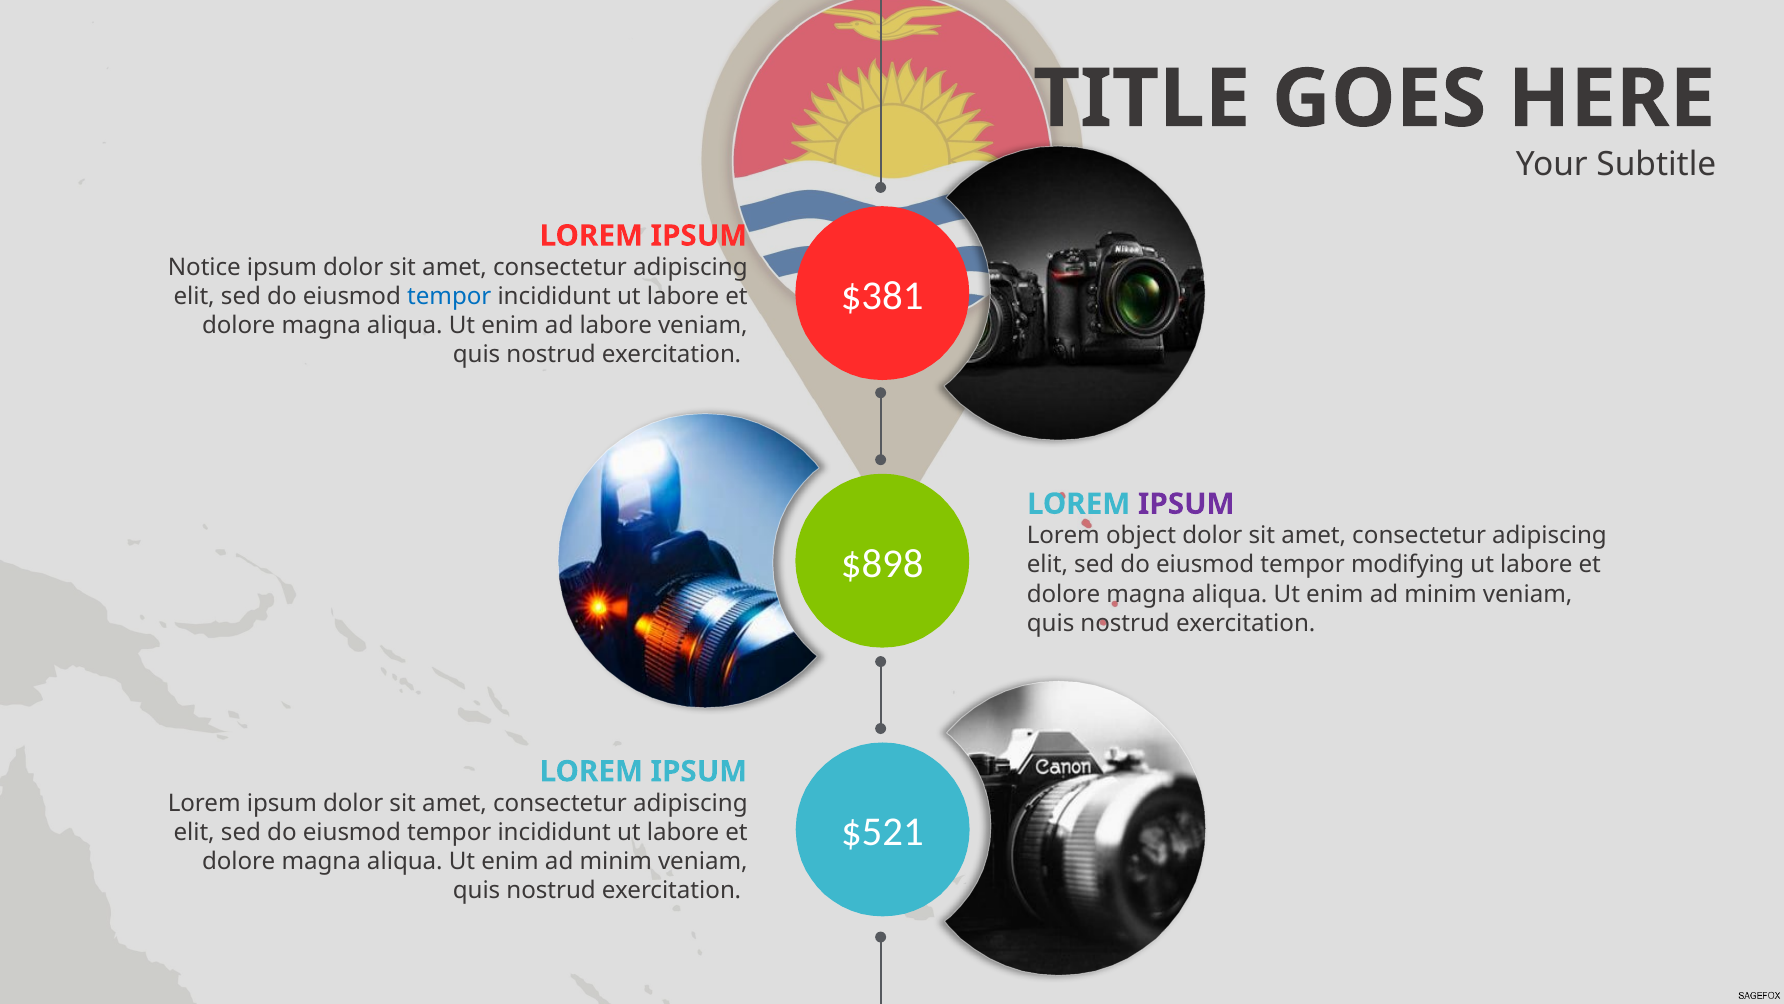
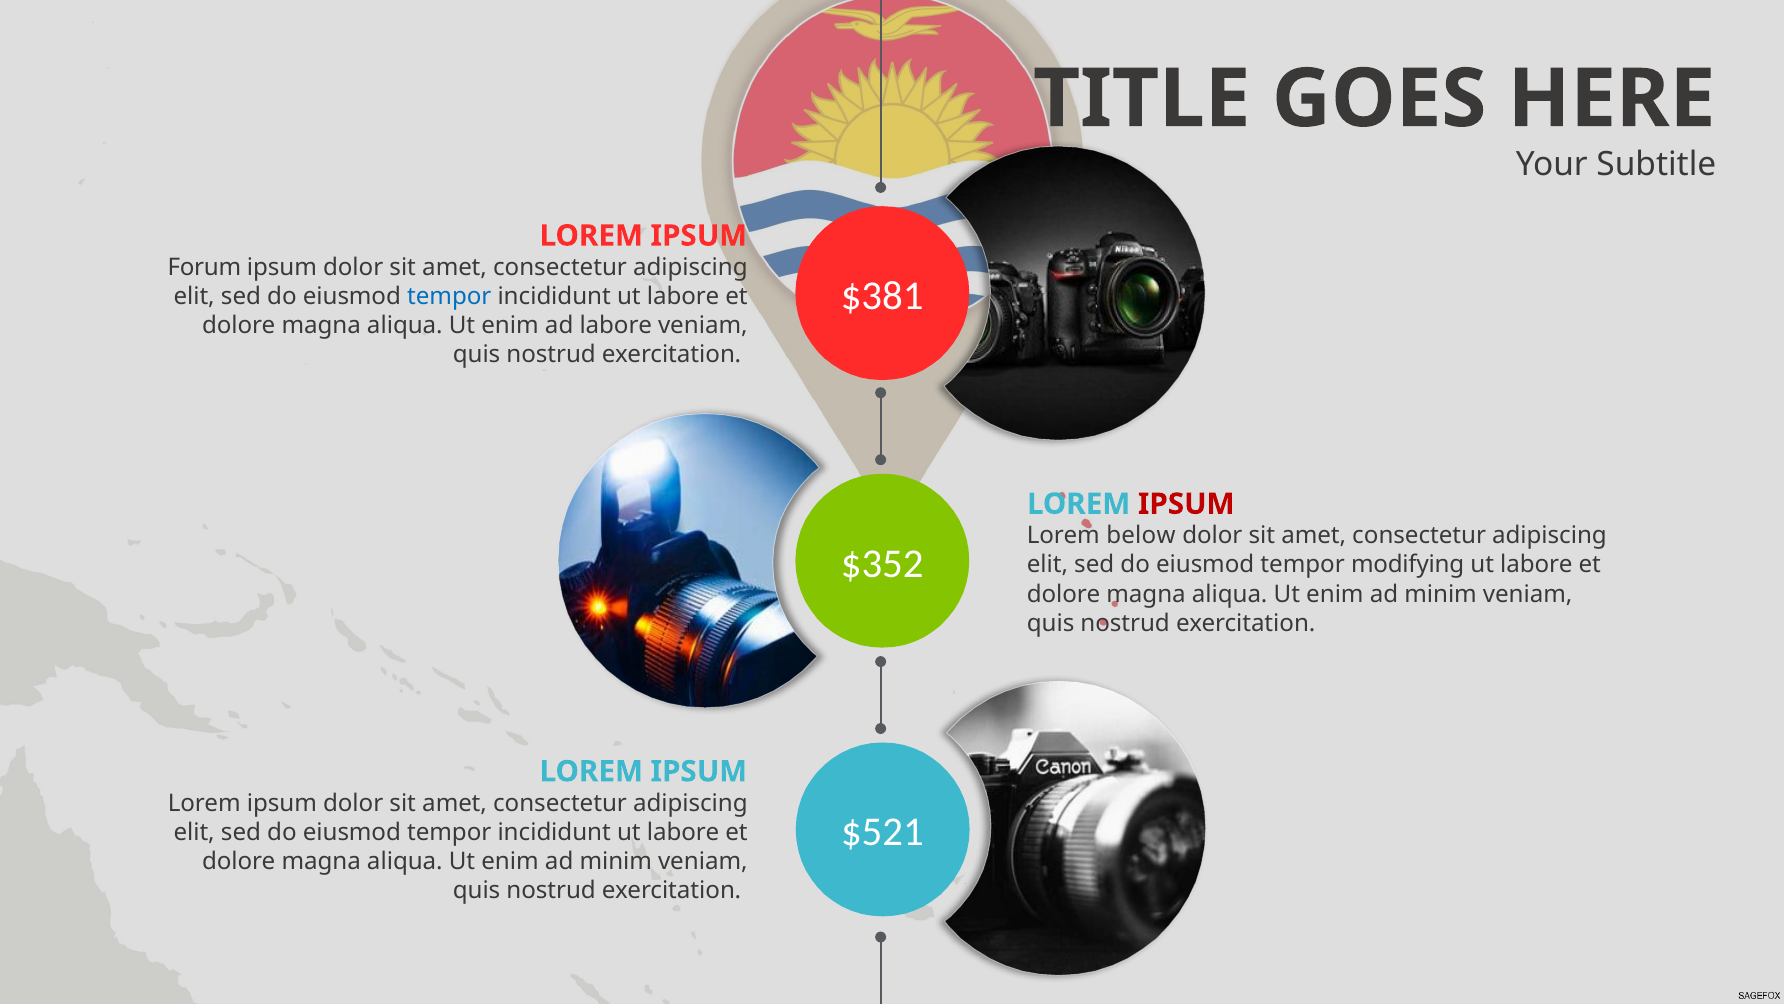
Notice: Notice -> Forum
IPSUM at (1186, 504) colour: purple -> red
object: object -> below
$898: $898 -> $352
